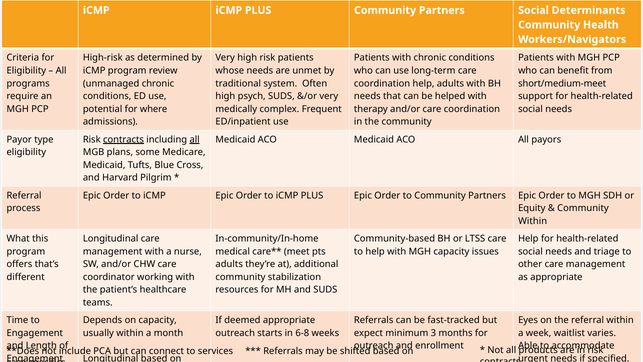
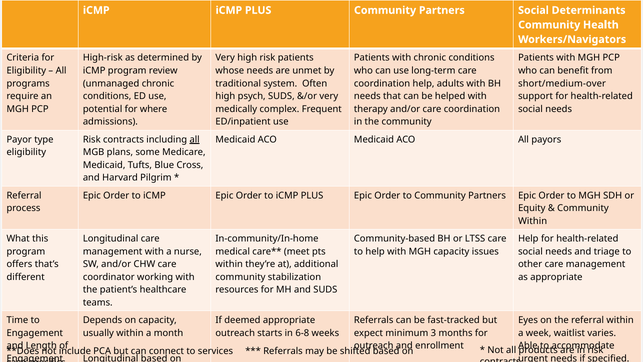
short/medium-meet: short/medium-meet -> short/medium-over
contracts at (123, 139) underline: present -> none
adults at (229, 264): adults -> within
